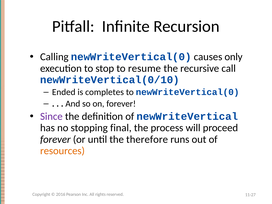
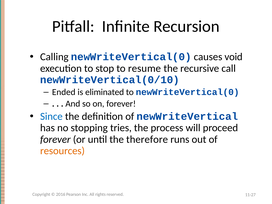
only: only -> void
completes: completes -> eliminated
Since colour: purple -> blue
final: final -> tries
